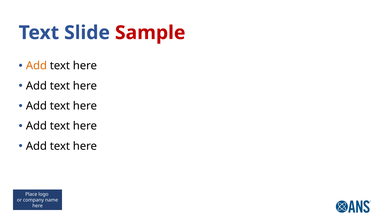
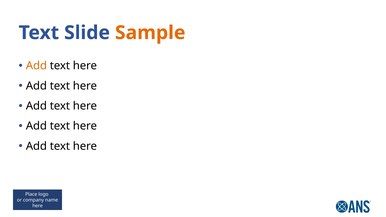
Sample colour: red -> orange
